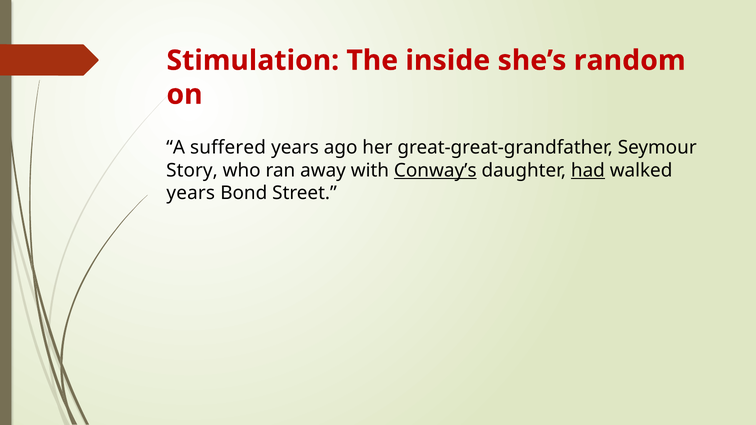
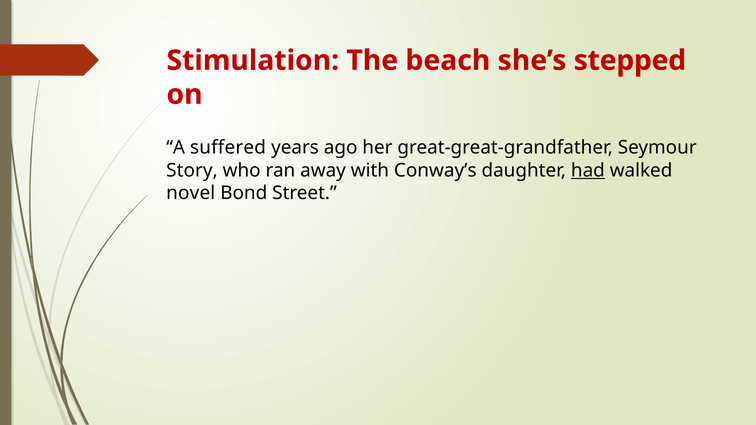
inside: inside -> beach
random: random -> stepped
Conway’s underline: present -> none
years at (191, 193): years -> novel
